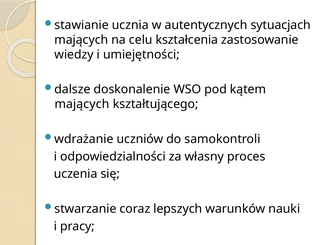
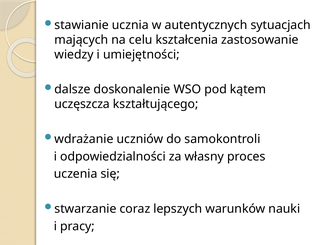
mających at (82, 104): mających -> uczęszcza
